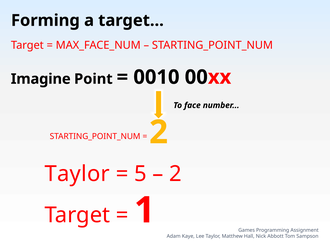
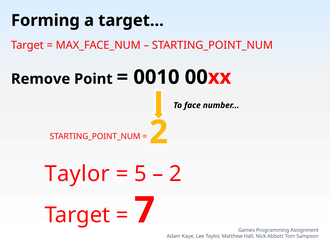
Imagine: Imagine -> Remove
1: 1 -> 7
